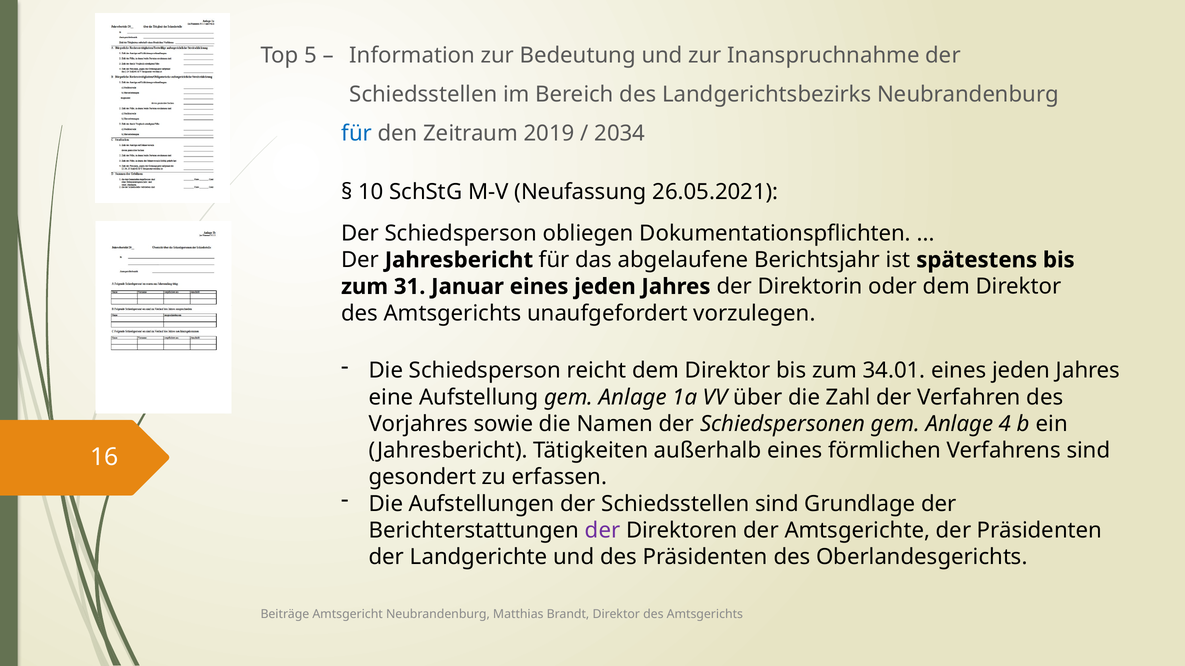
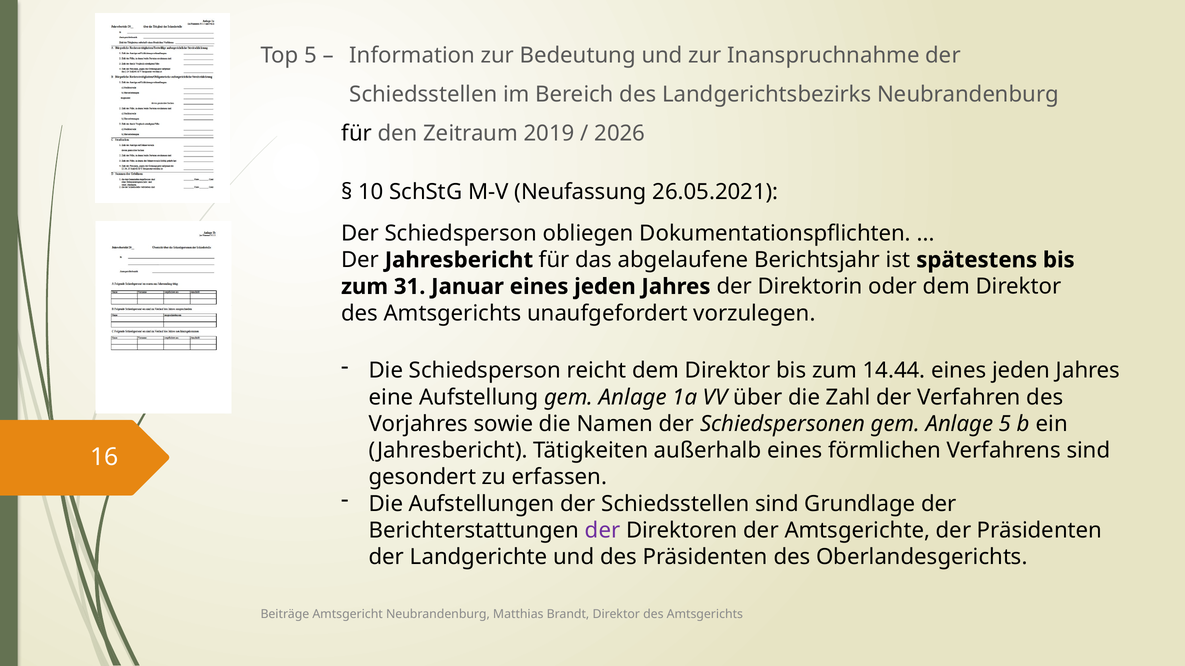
für at (357, 134) colour: blue -> black
2034: 2034 -> 2026
34.01: 34.01 -> 14.44
Anlage 4: 4 -> 5
